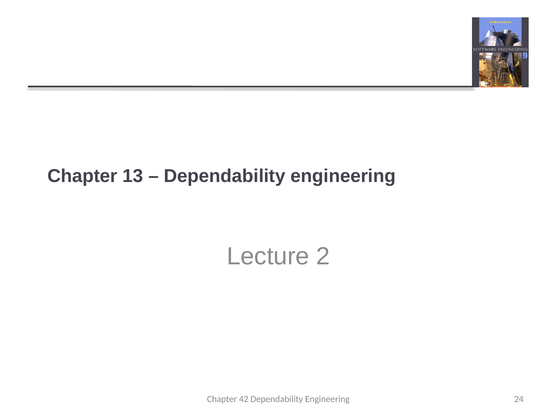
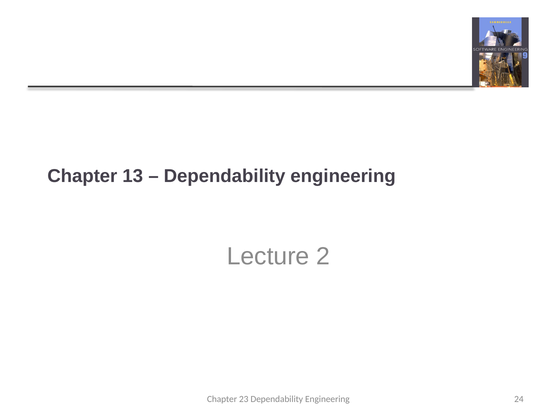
42: 42 -> 23
